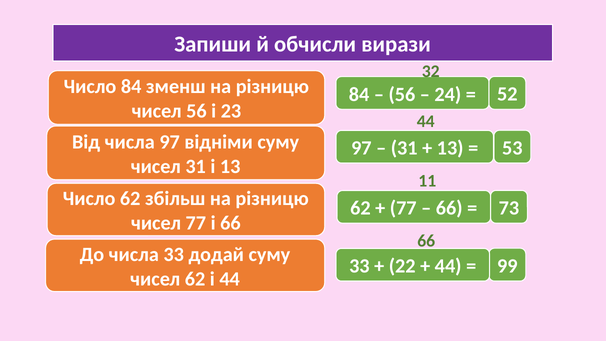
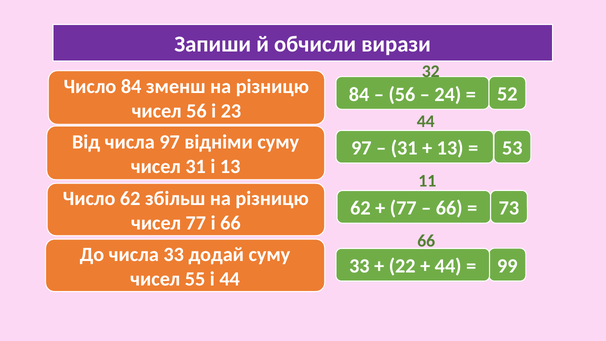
чисел 62: 62 -> 55
